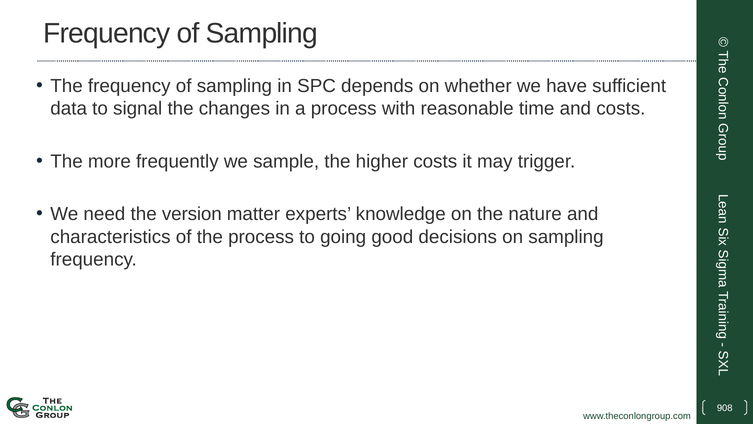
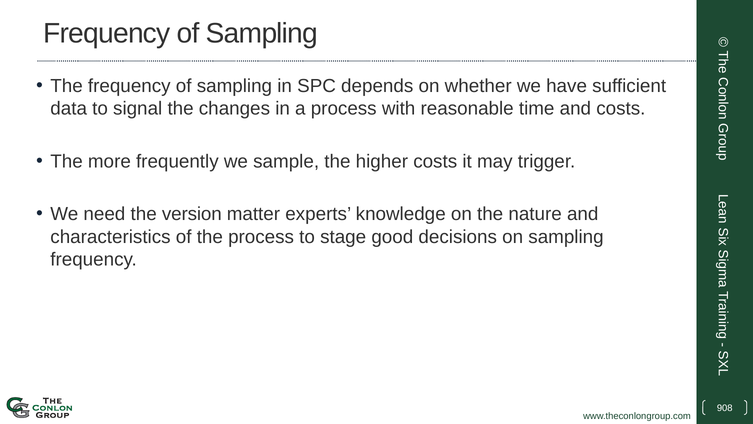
going: going -> stage
